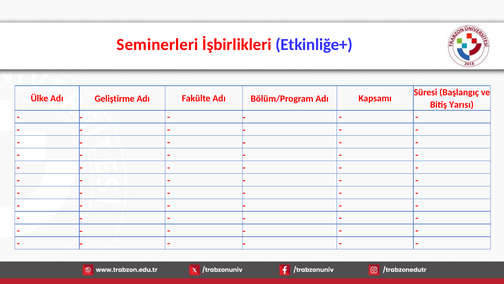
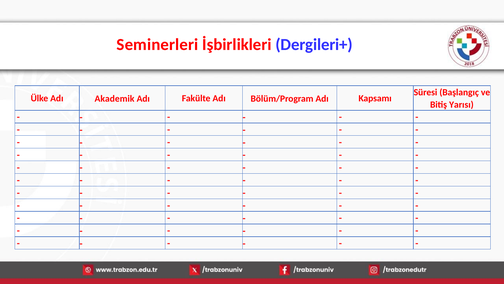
Etkinliğe+: Etkinliğe+ -> Dergileri+
Geliştirme: Geliştirme -> Akademik
